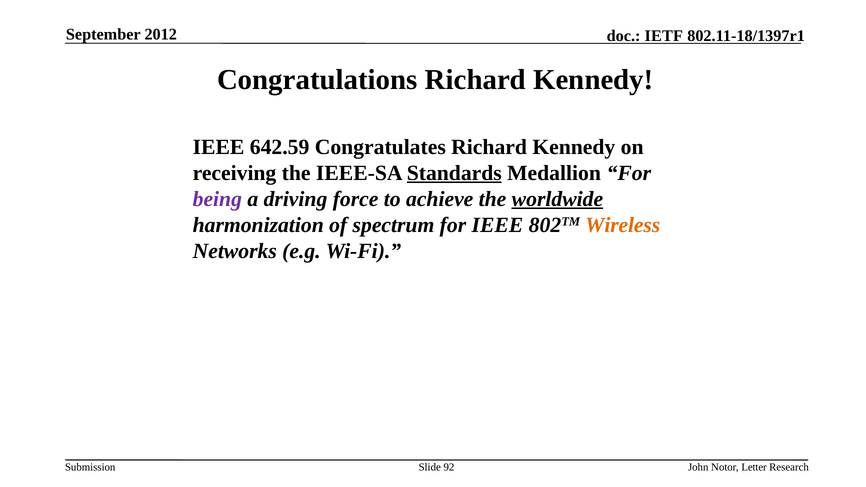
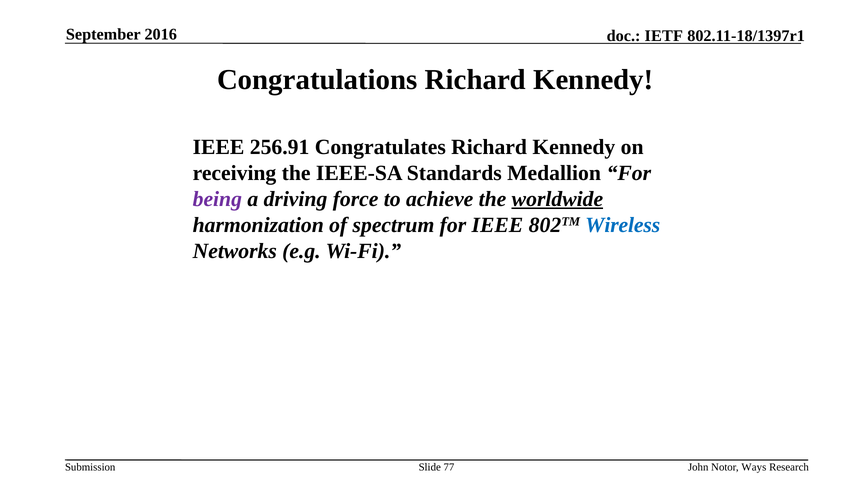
2012: 2012 -> 2016
642.59: 642.59 -> 256.91
Standards underline: present -> none
Wireless colour: orange -> blue
92: 92 -> 77
Letter: Letter -> Ways
